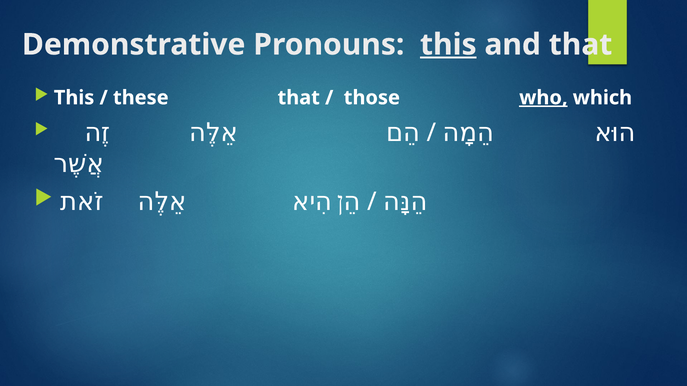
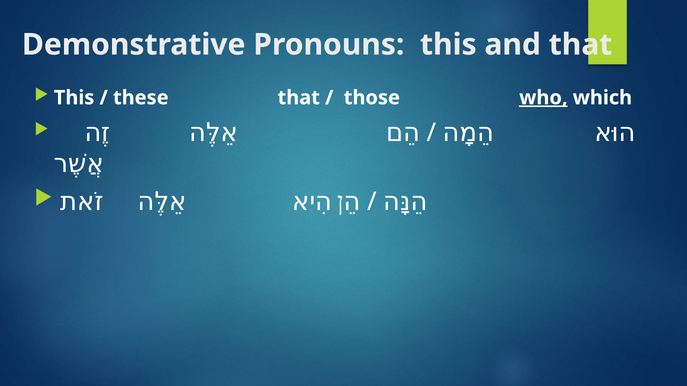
this at (448, 45) underline: present -> none
